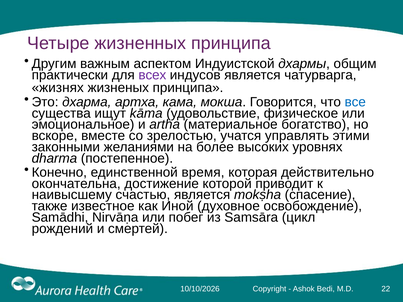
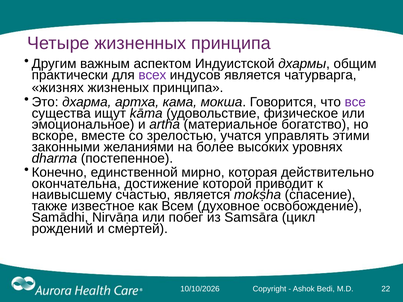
все colour: blue -> purple
время: время -> мирно
Иной: Иной -> Всем
